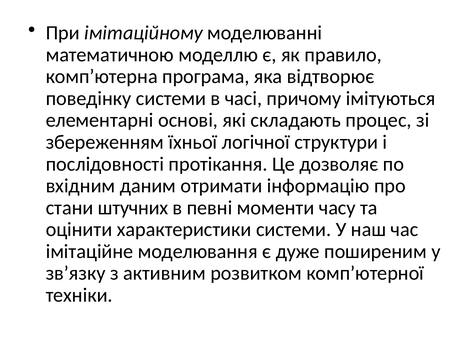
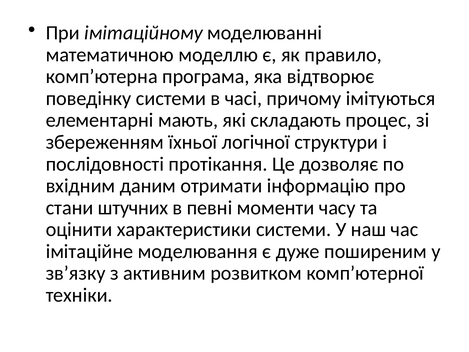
основi: основi -> мають
